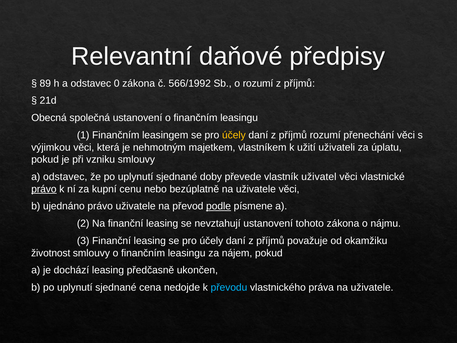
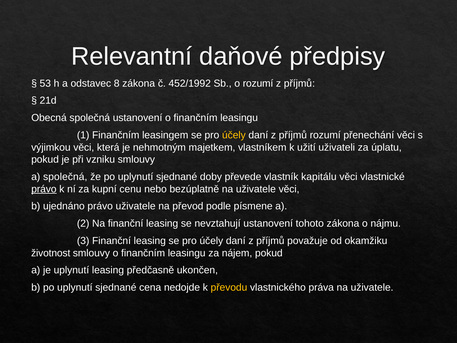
89: 89 -> 53
0: 0 -> 8
566/1992: 566/1992 -> 452/1992
odstavec at (65, 177): odstavec -> společná
uživatel: uživatel -> kapitálu
podle underline: present -> none
je dochází: dochází -> uplynutí
převodu colour: light blue -> yellow
